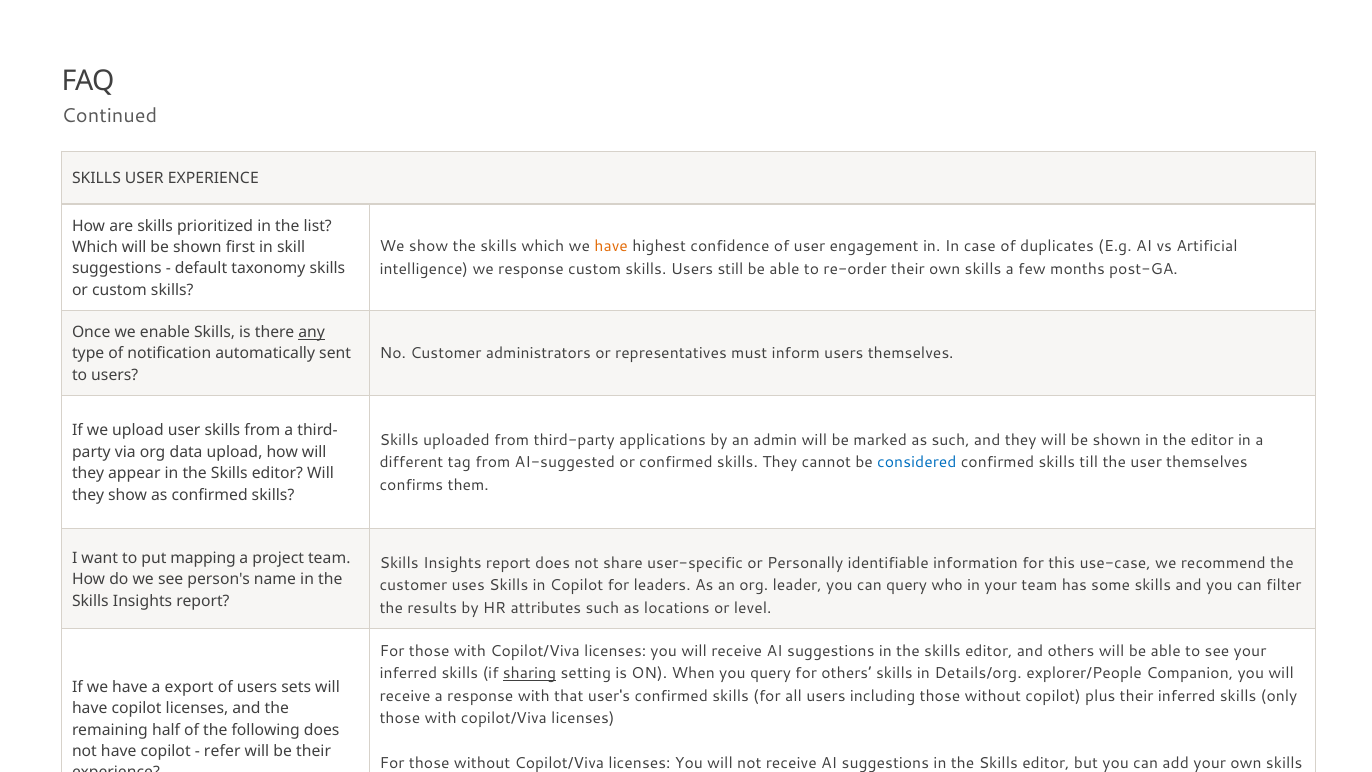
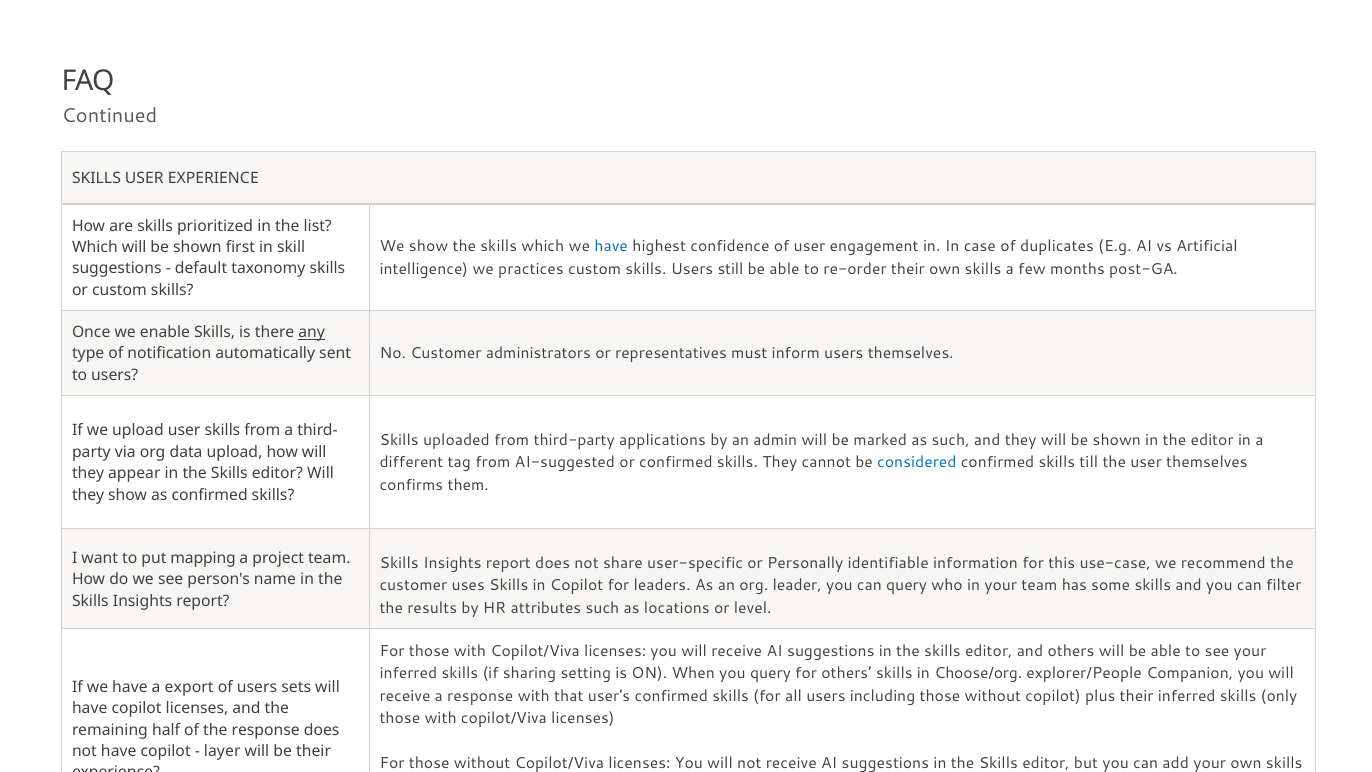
have at (611, 247) colour: orange -> blue
we response: response -> practices
sharing underline: present -> none
Details/org: Details/org -> Choose/org
the following: following -> response
refer: refer -> layer
